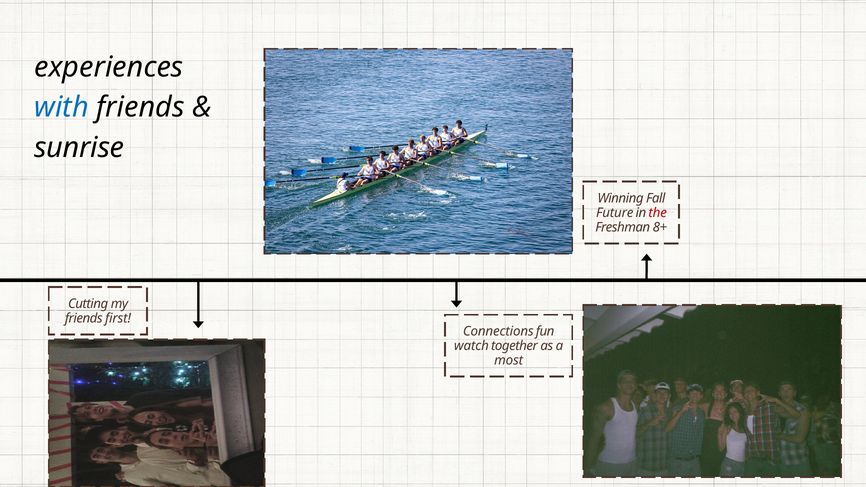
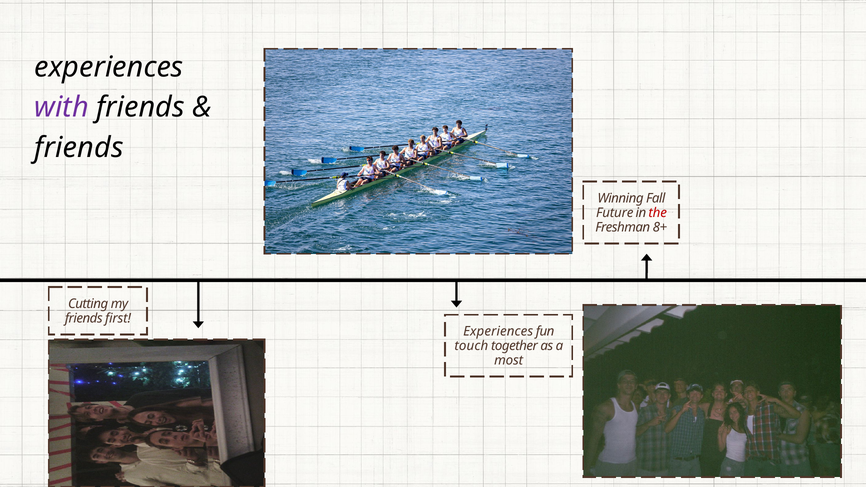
with colour: blue -> purple
sunrise at (79, 148): sunrise -> friends
Connections at (498, 331): Connections -> Experiences
watch: watch -> touch
